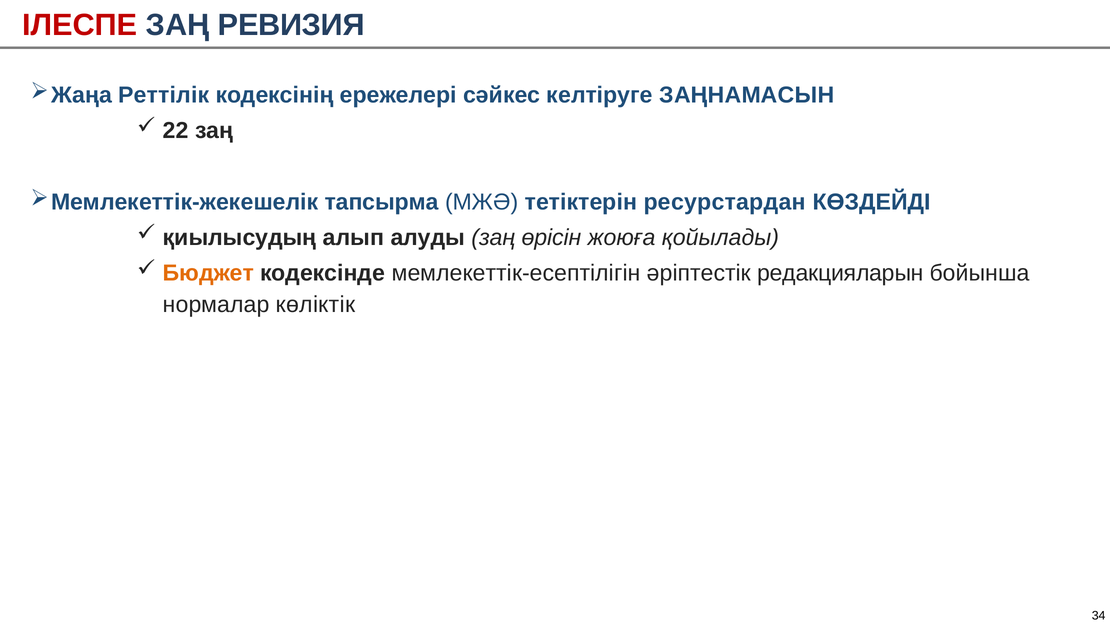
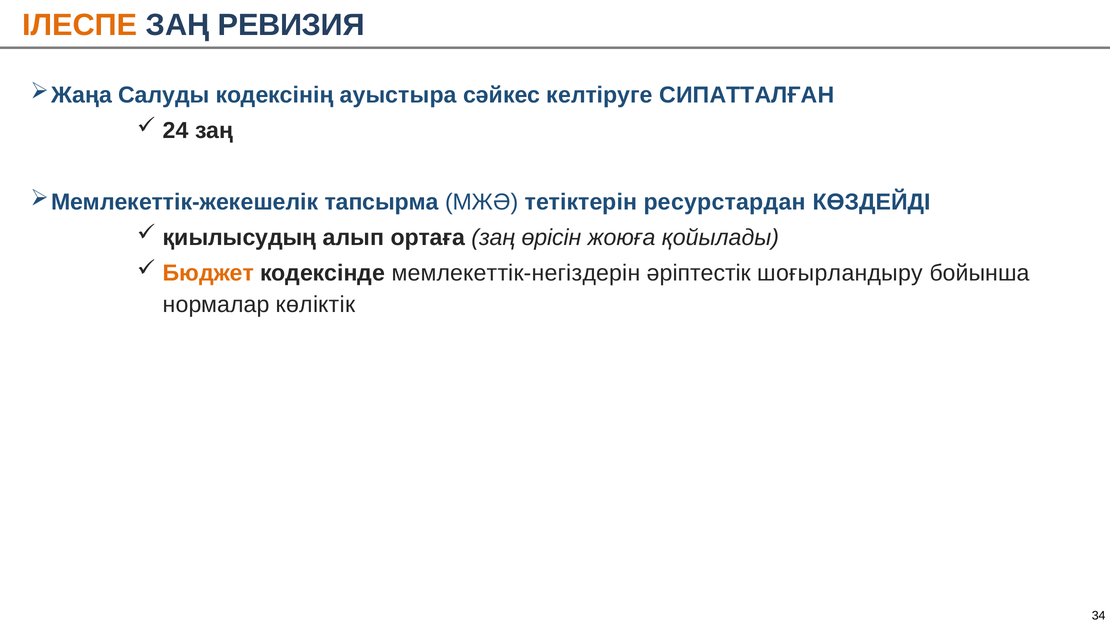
ІЛЕСПЕ colour: red -> orange
Реттілік: Реттілік -> Салуды
ережелері: ережелері -> ауыстыра
ЗАҢНАМАСЫН: ЗАҢНАМАСЫН -> СИПАТТАЛҒАН
22: 22 -> 24
алуды: алуды -> ортаға
мемлекеттік-есептілігін: мемлекеттік-есептілігін -> мемлекеттік-негіздерін
редакцияларын: редакцияларын -> шоғырландыру
